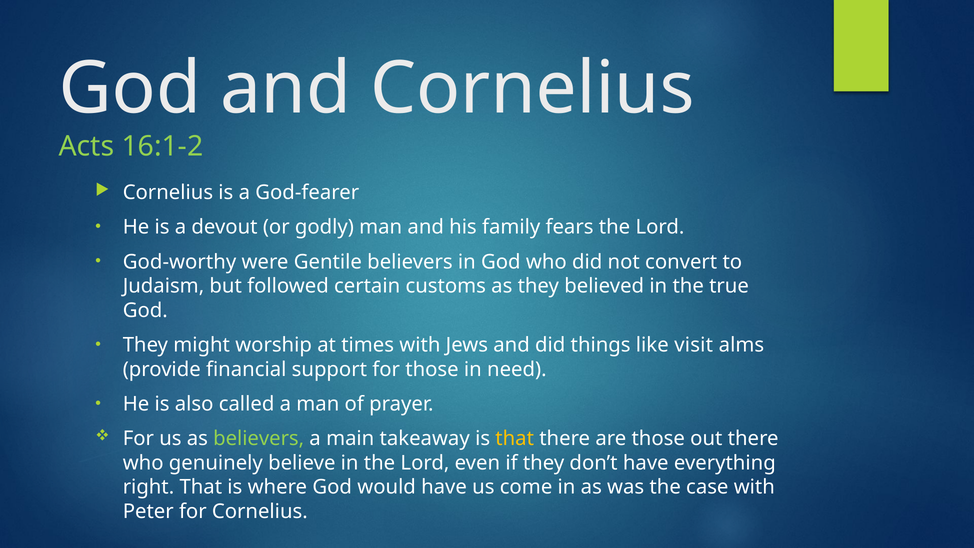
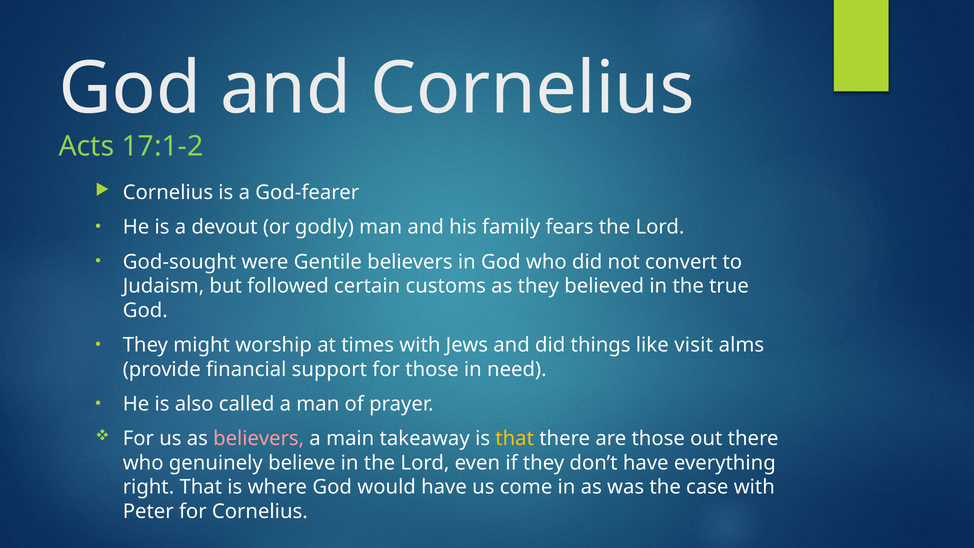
16:1-2: 16:1-2 -> 17:1-2
God-worthy: God-worthy -> God-sought
believers at (259, 438) colour: light green -> pink
